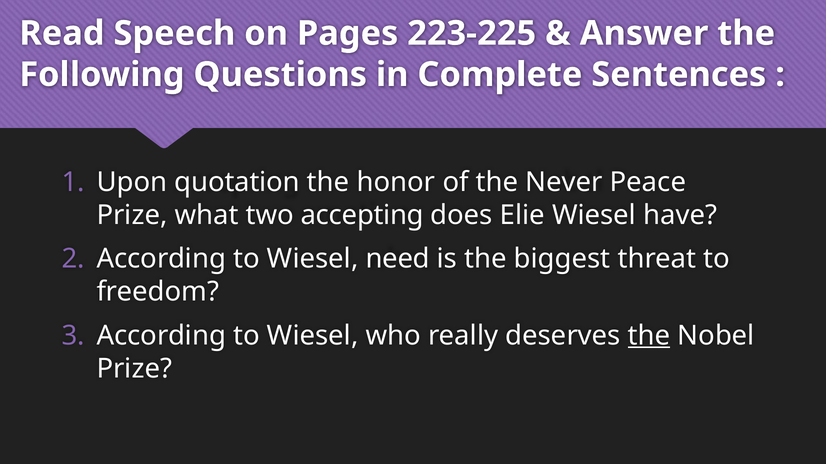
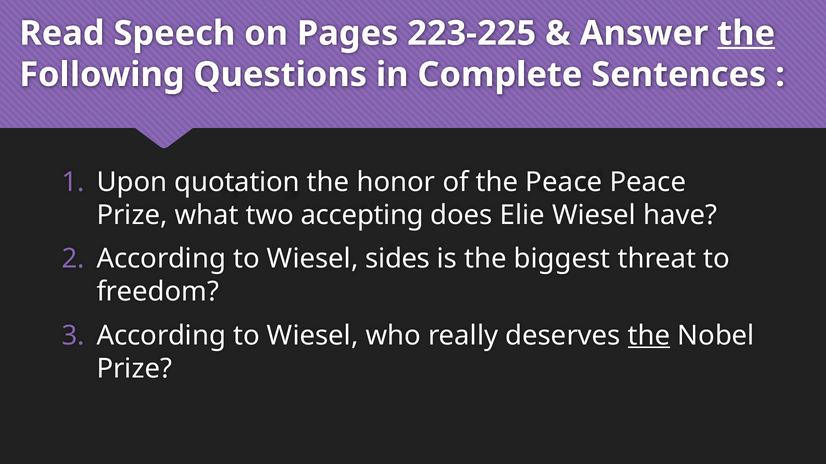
the at (746, 33) underline: none -> present
the Never: Never -> Peace
need: need -> sides
